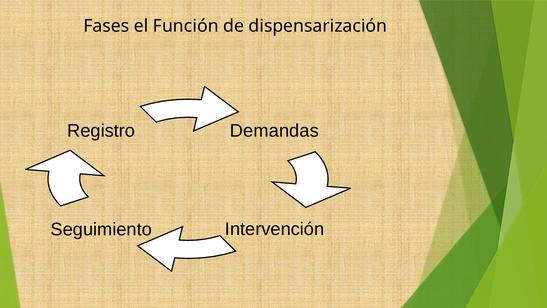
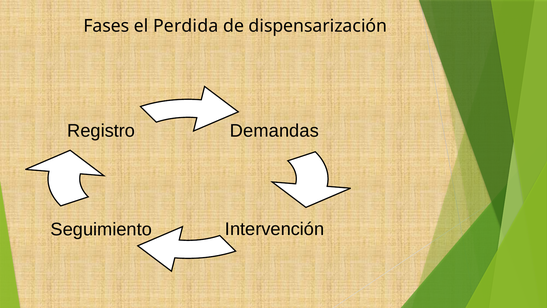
Función: Función -> Perdida
